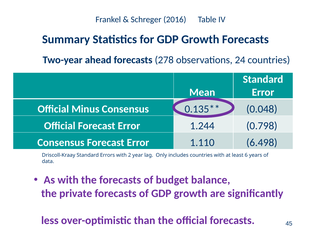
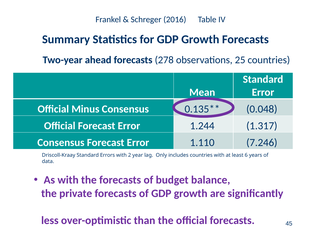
24: 24 -> 25
0.798: 0.798 -> 1.317
6.498: 6.498 -> 7.246
